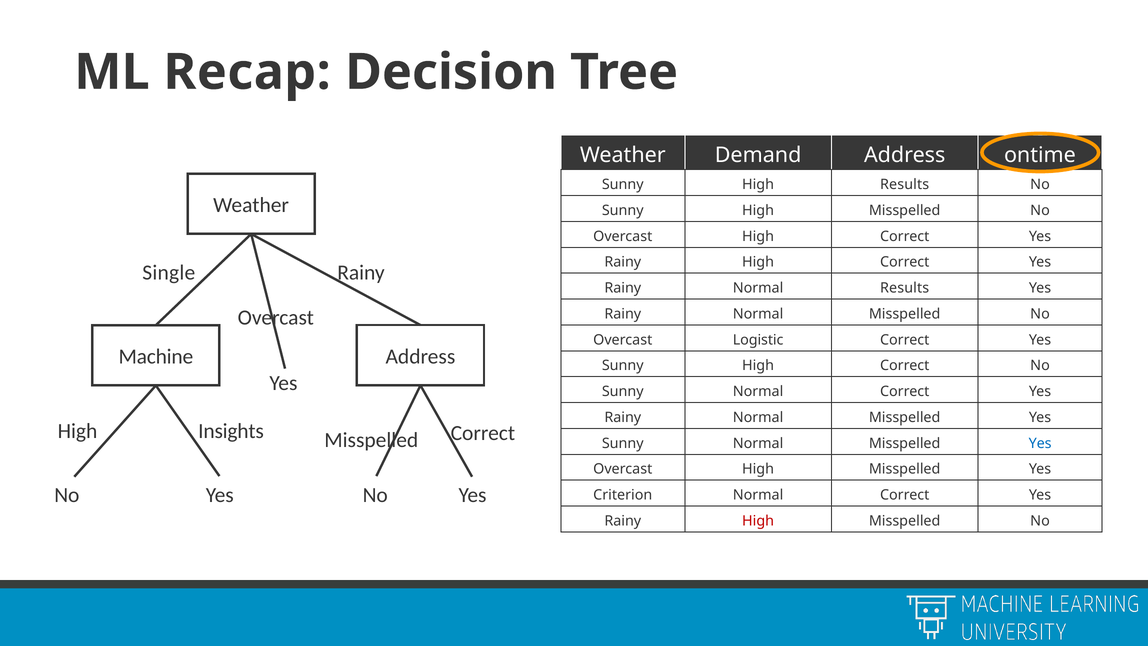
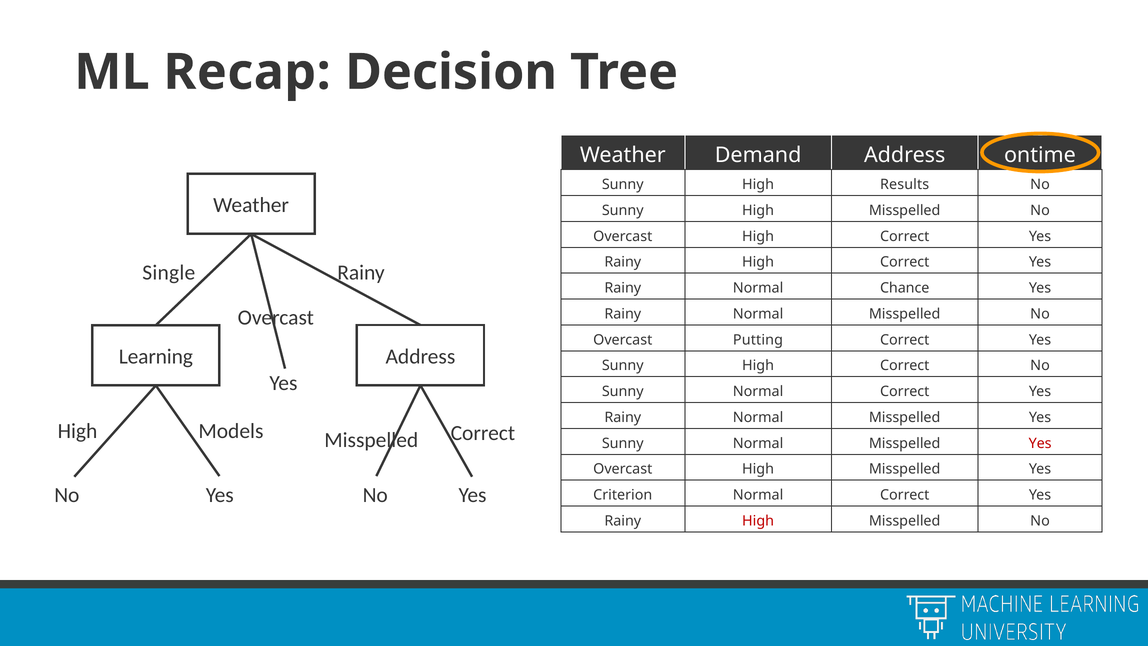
Normal Results: Results -> Chance
Logistic: Logistic -> Putting
Machine: Machine -> Learning
Insights: Insights -> Models
Yes at (1040, 443) colour: blue -> red
